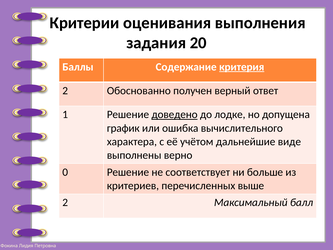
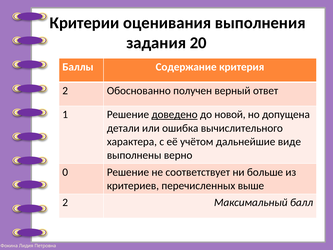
критерия underline: present -> none
лодке: лодке -> новой
график: график -> детали
